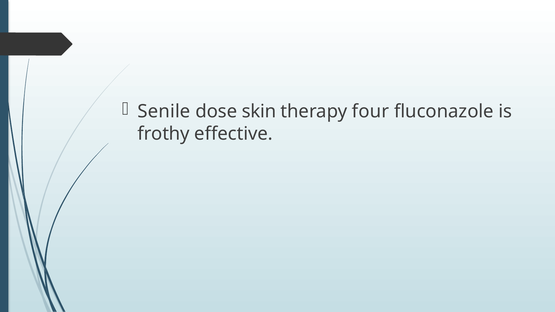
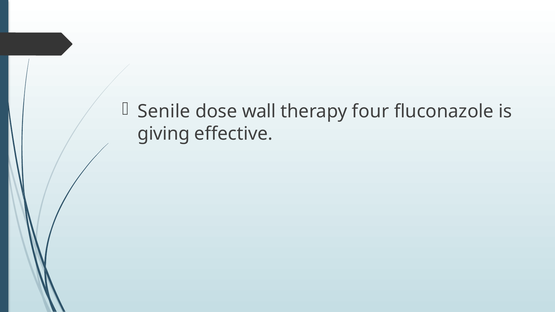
skin: skin -> wall
frothy: frothy -> giving
